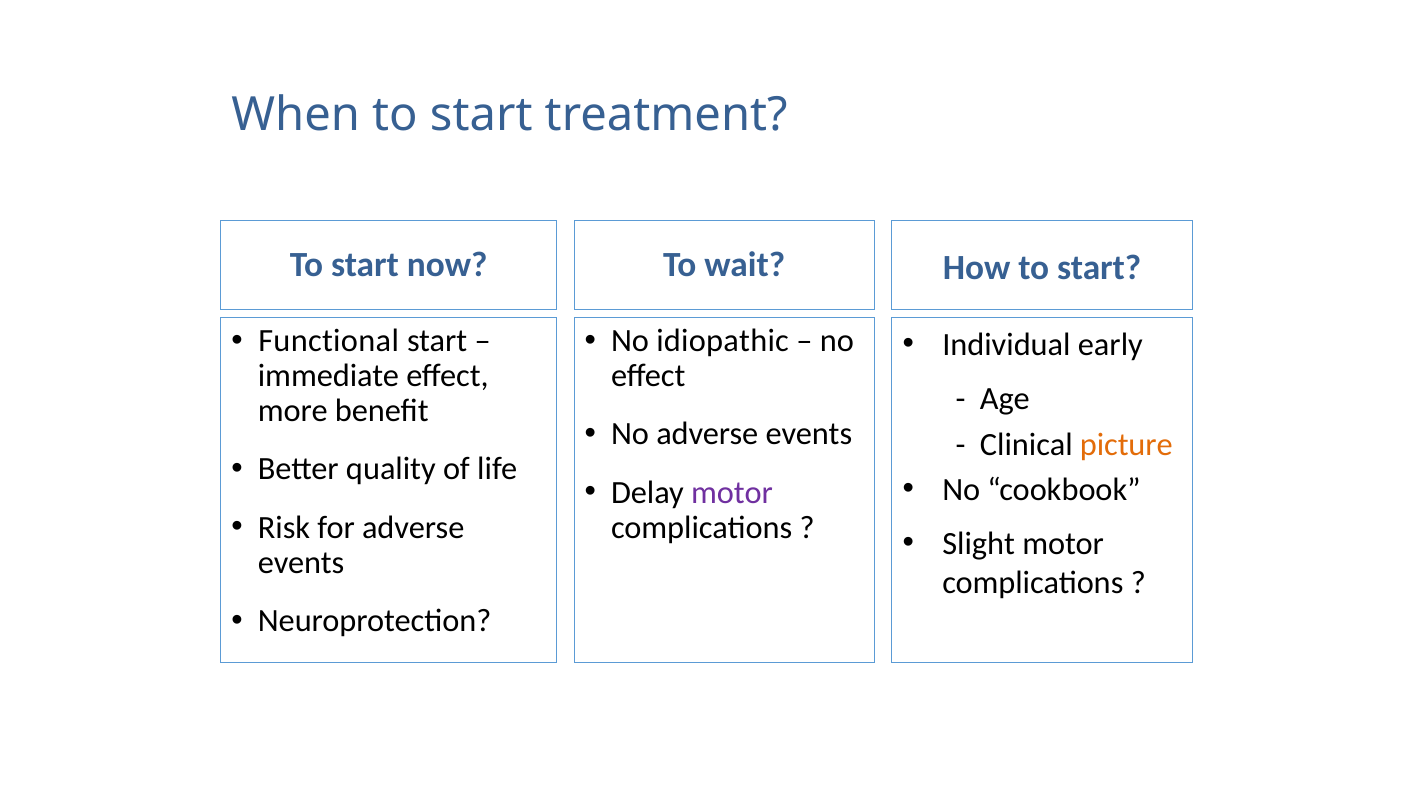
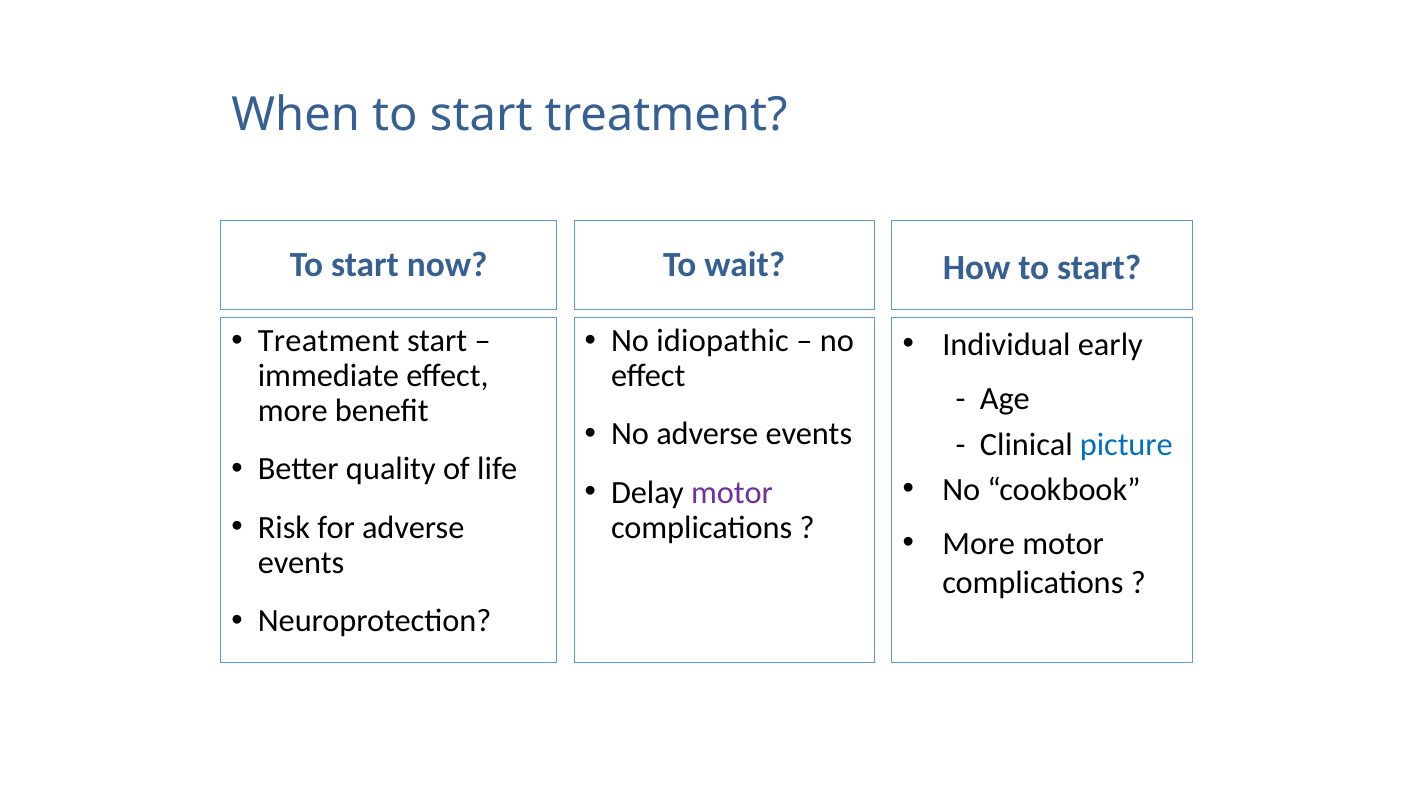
Functional at (329, 340): Functional -> Treatment
picture colour: orange -> blue
Slight at (979, 544): Slight -> More
